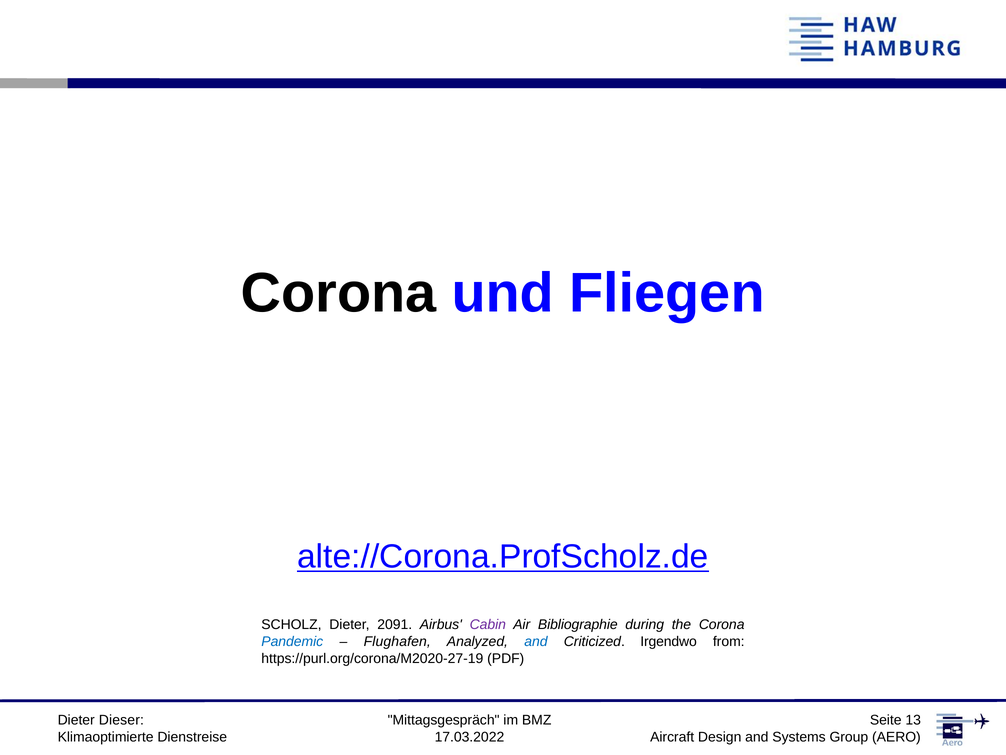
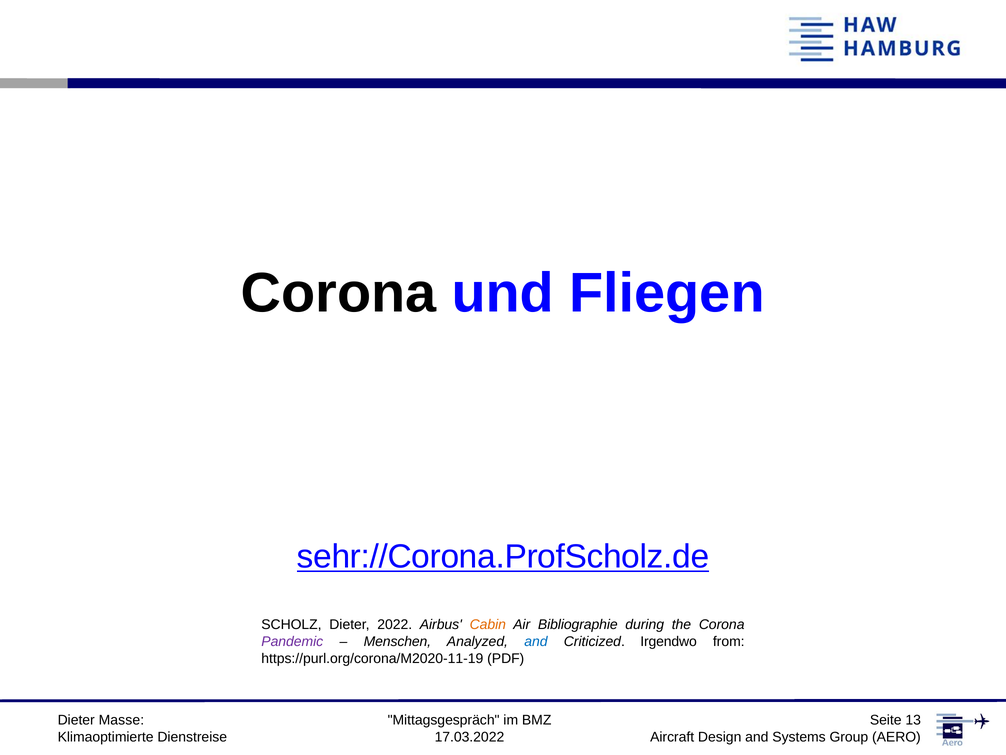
alte://Corona.ProfScholz.de: alte://Corona.ProfScholz.de -> sehr://Corona.ProfScholz.de
2091: 2091 -> 2022
Cabin colour: purple -> orange
Pandemic colour: blue -> purple
Flughafen: Flughafen -> Menschen
https://purl.org/corona/M2020-27-19: https://purl.org/corona/M2020-27-19 -> https://purl.org/corona/M2020-11-19
Dieser: Dieser -> Masse
